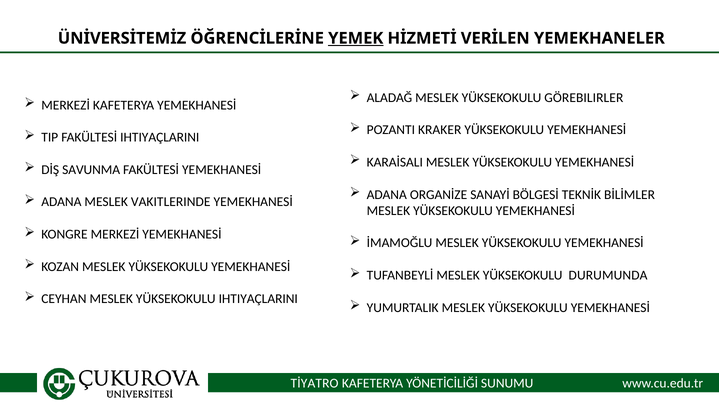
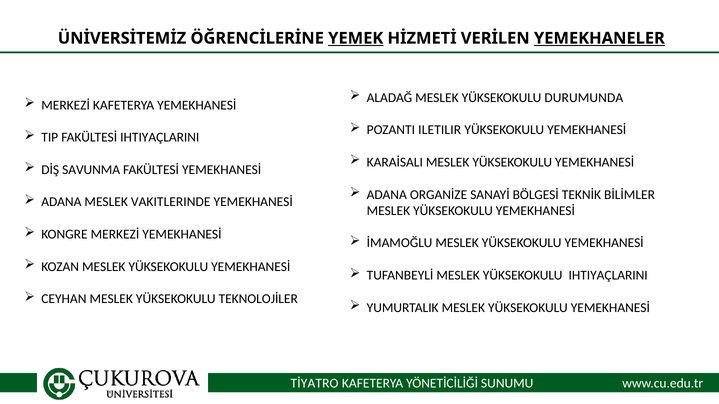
YEMEKHANELER underline: none -> present
GÖREBILIRLER: GÖREBILIRLER -> DURUMUNDA
KRAKER: KRAKER -> ILETILIR
YÜKSEKOKULU DURUMUNDA: DURUMUNDA -> IHTIYAÇLARINI
YÜKSEKOKULU IHTIYAÇLARINI: IHTIYAÇLARINI -> TEKNOLOJİLER
